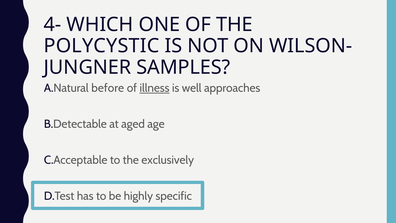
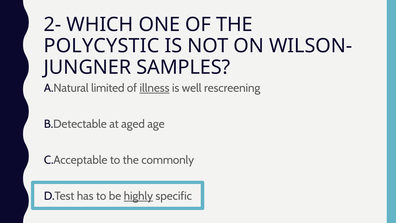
4-: 4- -> 2-
before: before -> limited
approaches: approaches -> rescreening
exclusively: exclusively -> commonly
highly underline: none -> present
